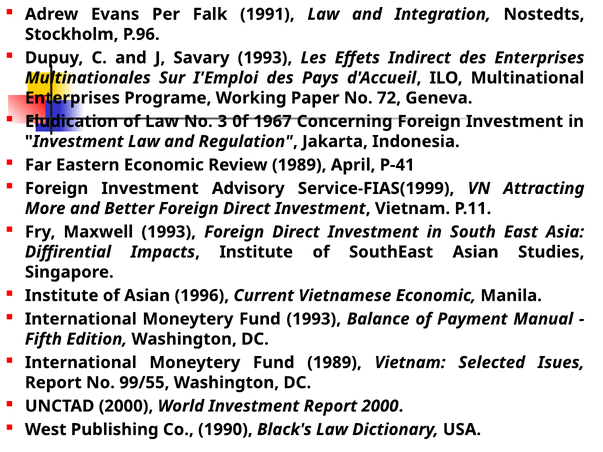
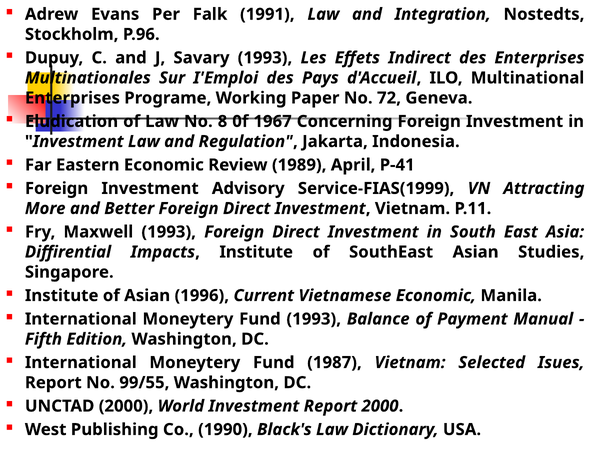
3: 3 -> 8
Fund 1989: 1989 -> 1987
